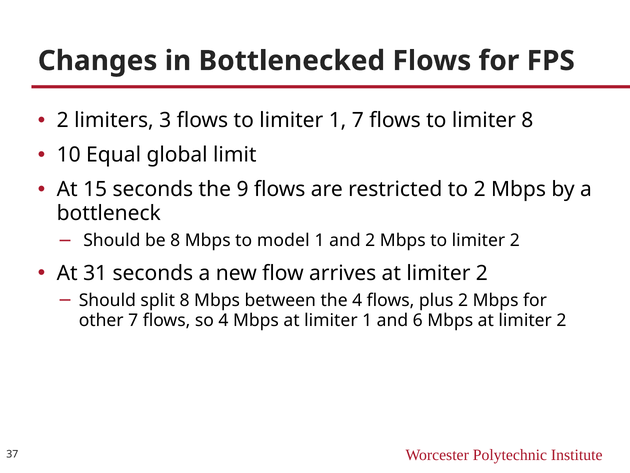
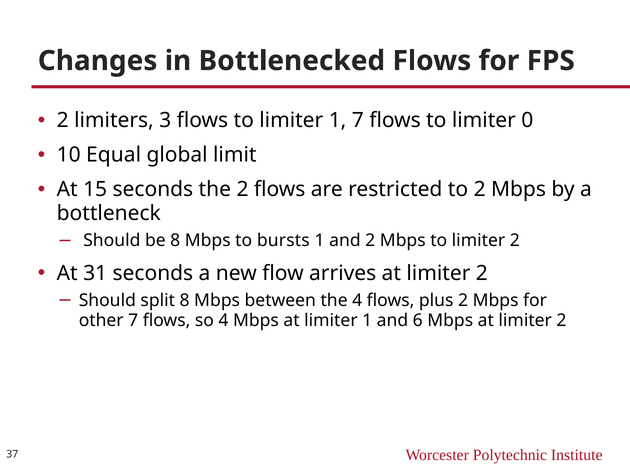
limiter 8: 8 -> 0
the 9: 9 -> 2
model: model -> bursts
